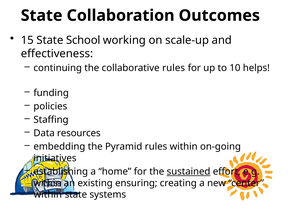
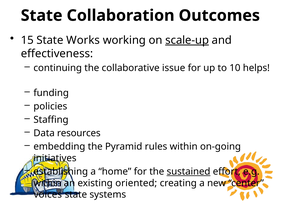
School: School -> Works
scale-up underline: none -> present
collaborative rules: rules -> issue
ensuring: ensuring -> oriented
within at (48, 195): within -> voices
